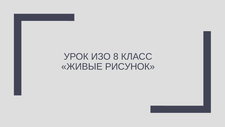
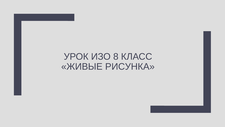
РИСУНОК: РИСУНОК -> РИСУНКА
